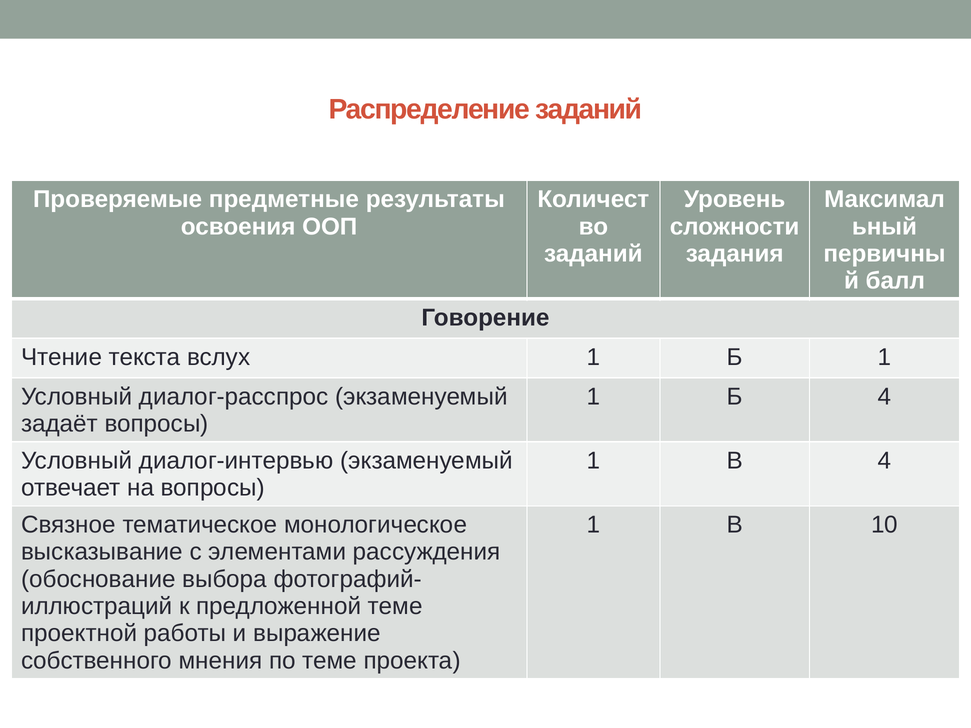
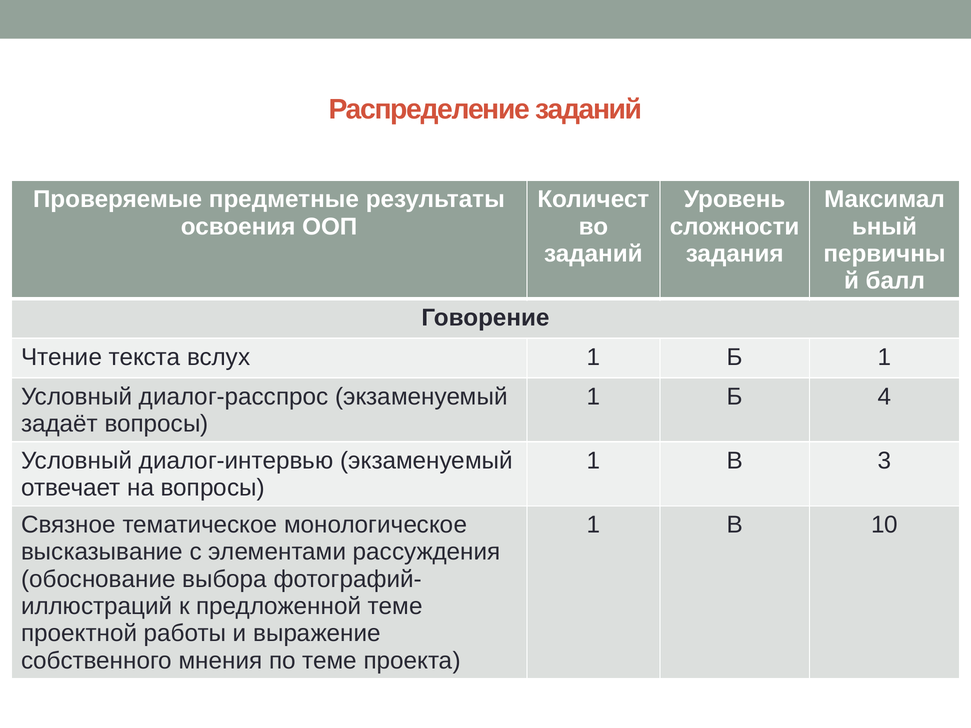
В 4: 4 -> 3
